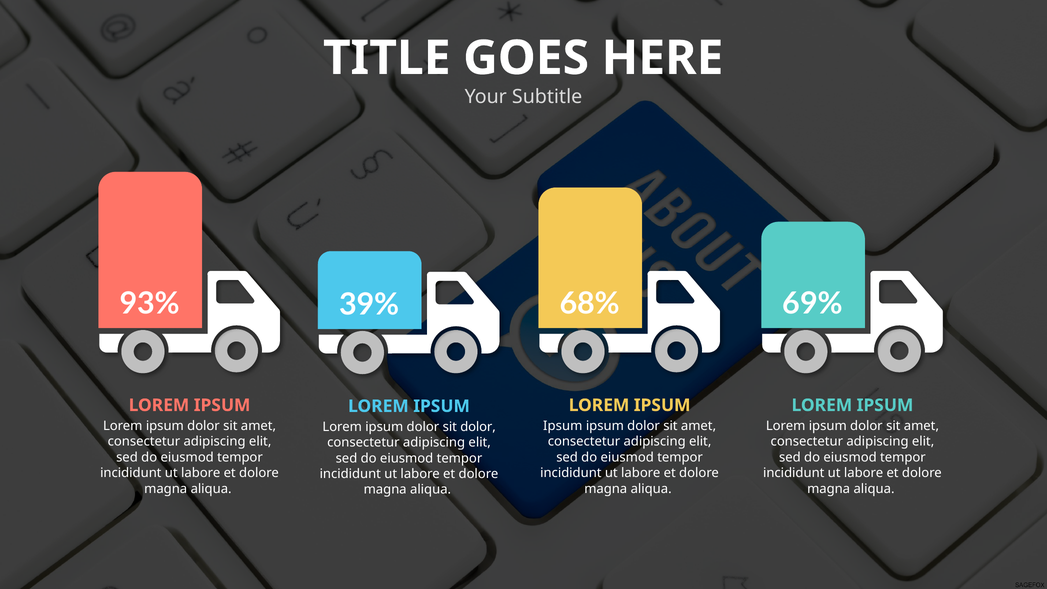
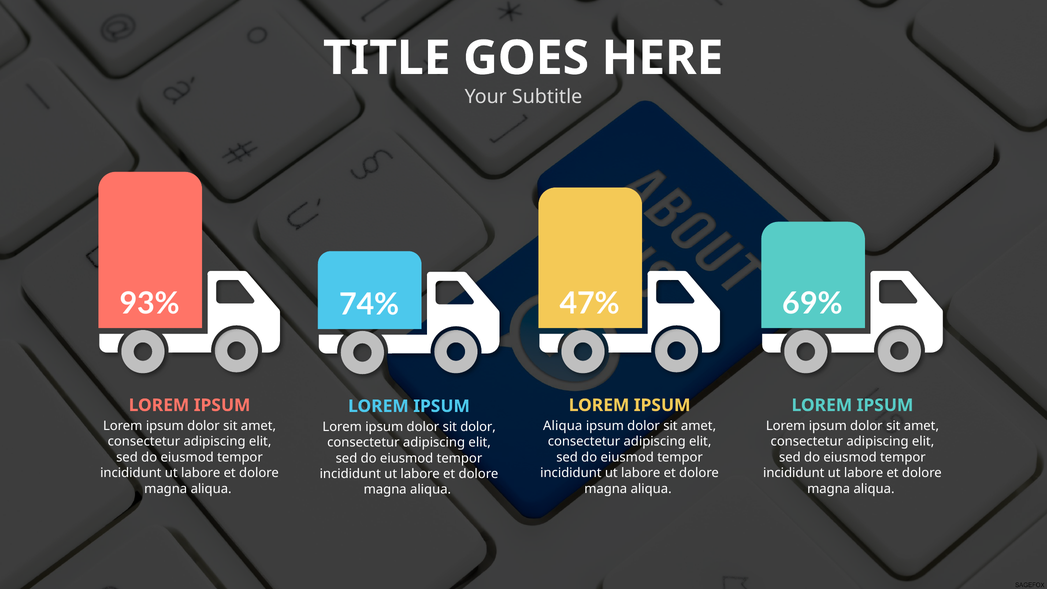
68%: 68% -> 47%
39%: 39% -> 74%
Ipsum at (563, 426): Ipsum -> Aliqua
